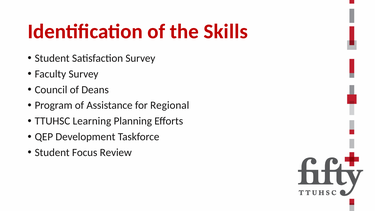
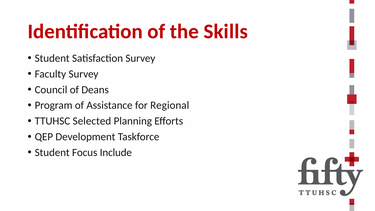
Learning: Learning -> Selected
Review: Review -> Include
